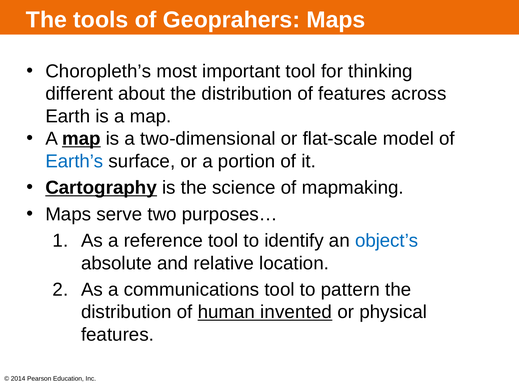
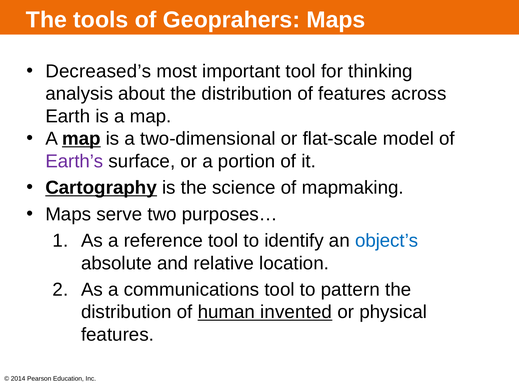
Choropleth’s: Choropleth’s -> Decreased’s
different: different -> analysis
Earth’s colour: blue -> purple
